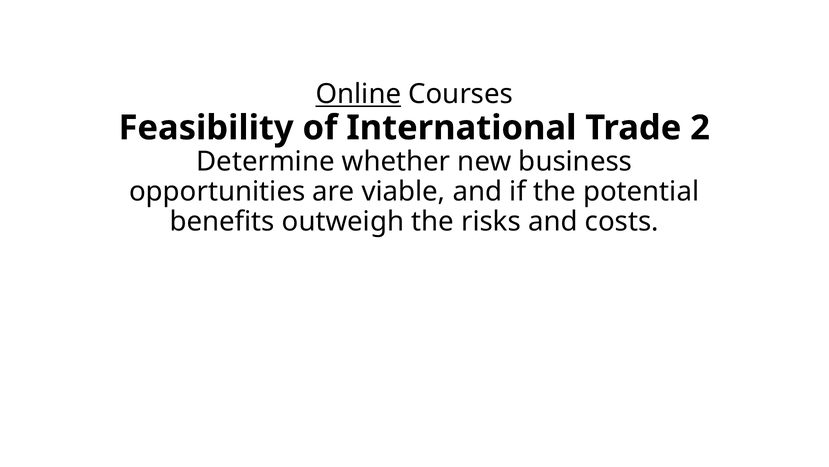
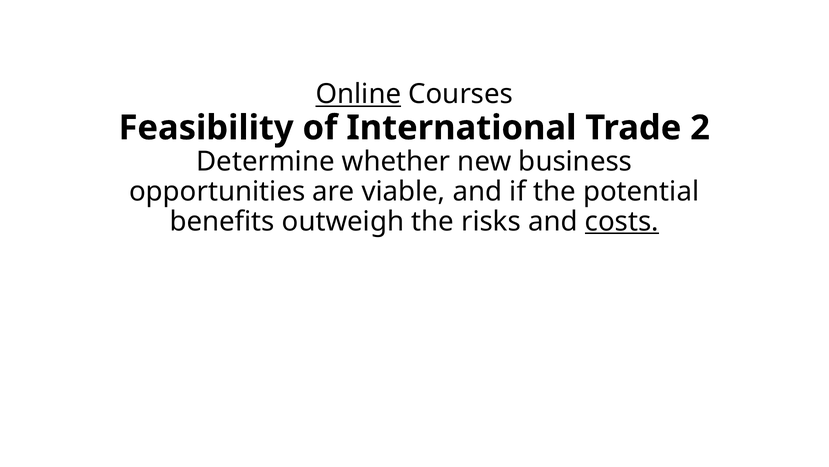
costs underline: none -> present
